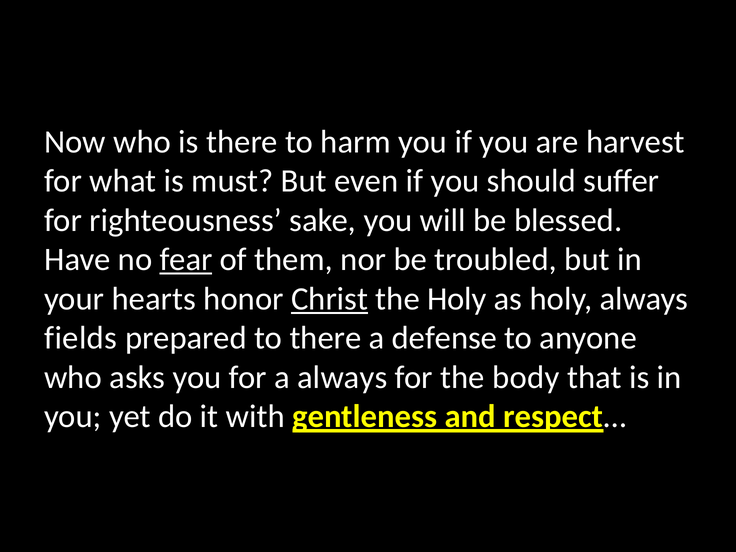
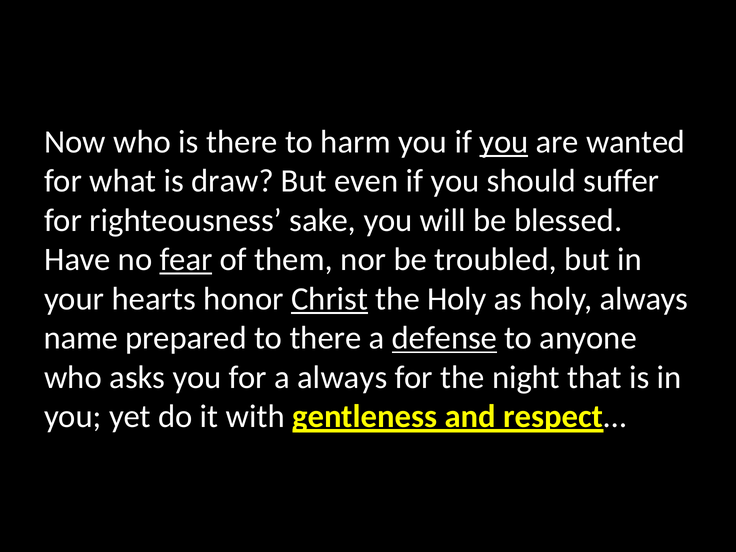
you at (504, 142) underline: none -> present
harvest: harvest -> wanted
must: must -> draw
fields: fields -> name
defense underline: none -> present
body: body -> night
